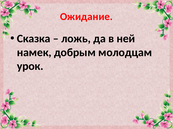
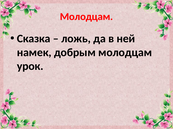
Ожидание at (86, 17): Ожидание -> Молодцам
